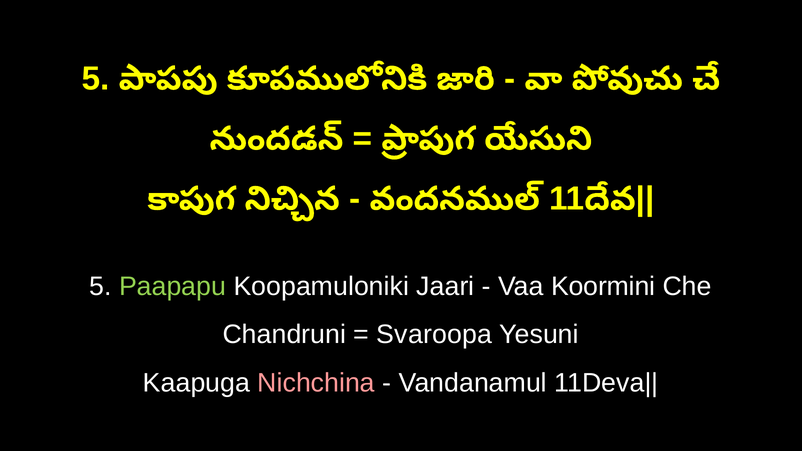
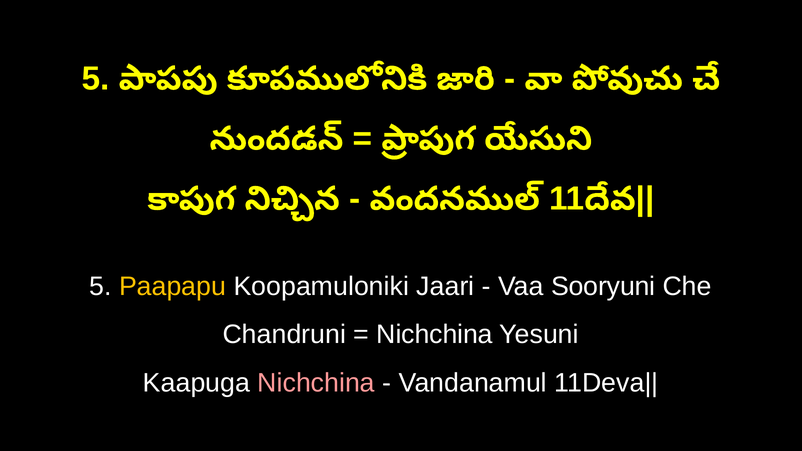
Paapapu colour: light green -> yellow
Koormini: Koormini -> Sooryuni
Svaroopa at (434, 335): Svaroopa -> Nichchina
